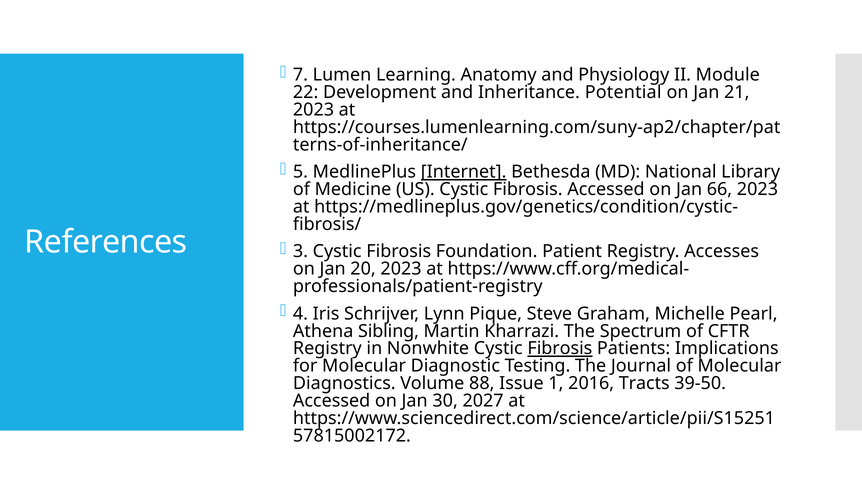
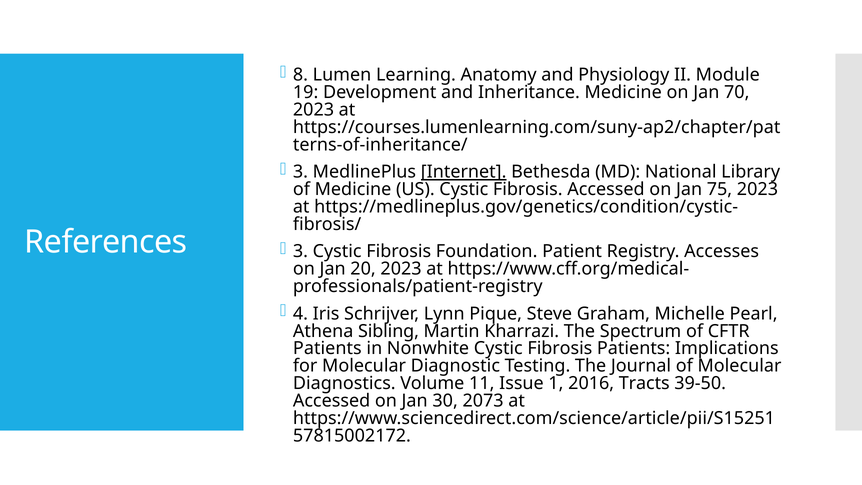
7: 7 -> 8
22: 22 -> 19
Inheritance Potential: Potential -> Medicine
21: 21 -> 70
5 at (300, 172): 5 -> 3
66: 66 -> 75
Registry at (327, 348): Registry -> Patients
Fibrosis at (560, 348) underline: present -> none
88: 88 -> 11
2027: 2027 -> 2073
